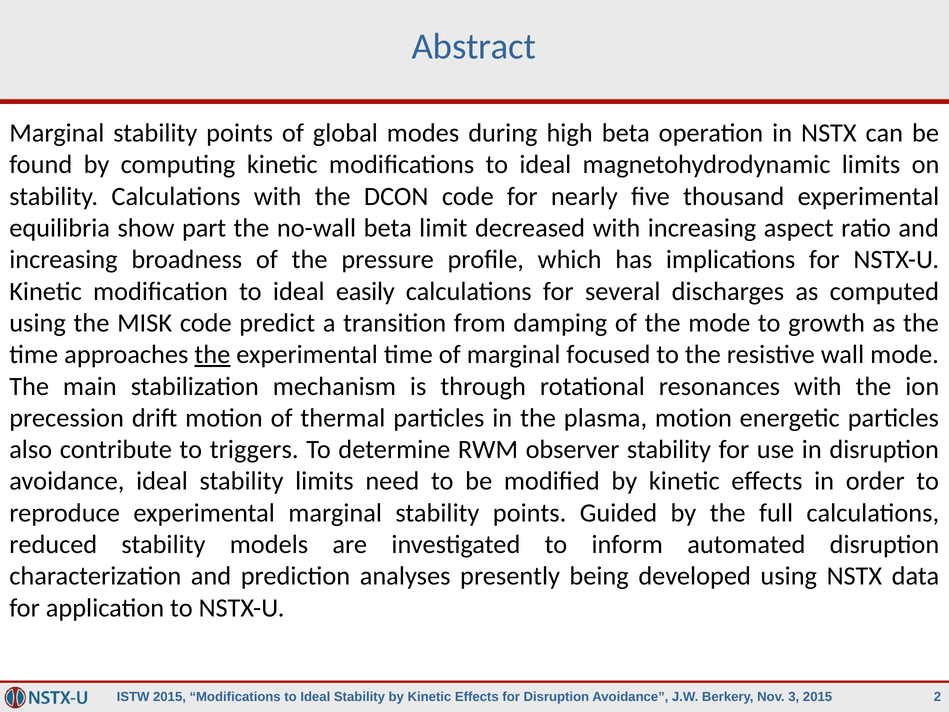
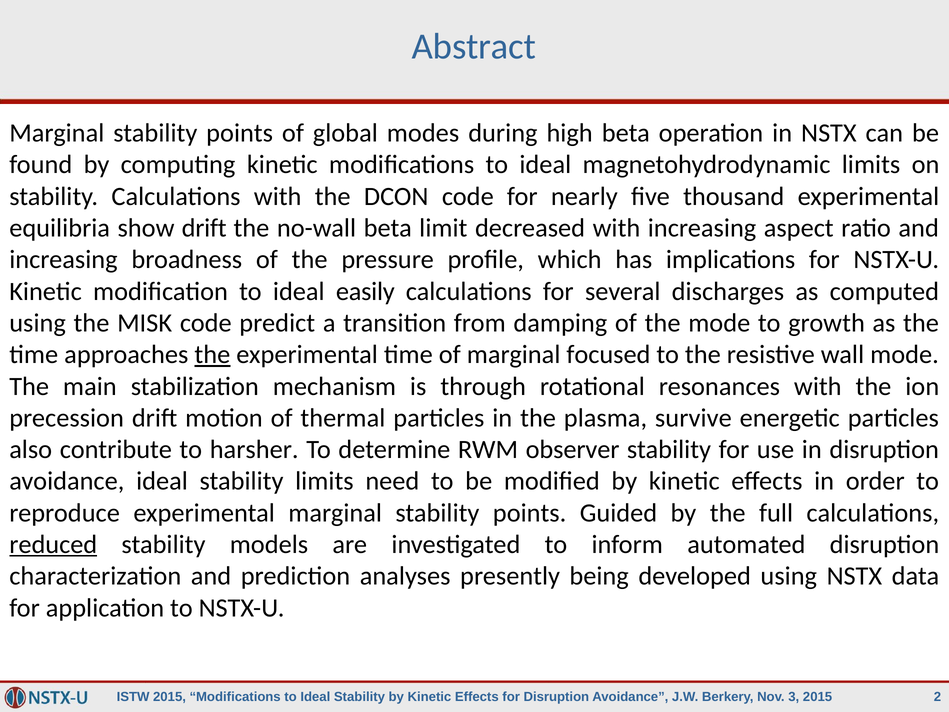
show part: part -> drift
plasma motion: motion -> survive
triggers: triggers -> harsher
reduced underline: none -> present
